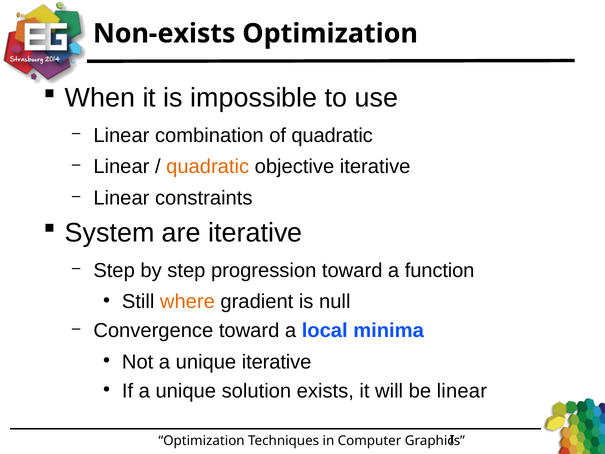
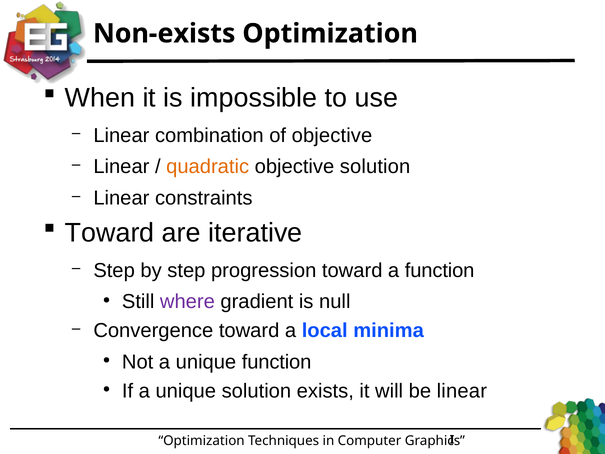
of quadratic: quadratic -> objective
objective iterative: iterative -> solution
System at (110, 233): System -> Toward
where colour: orange -> purple
unique iterative: iterative -> function
